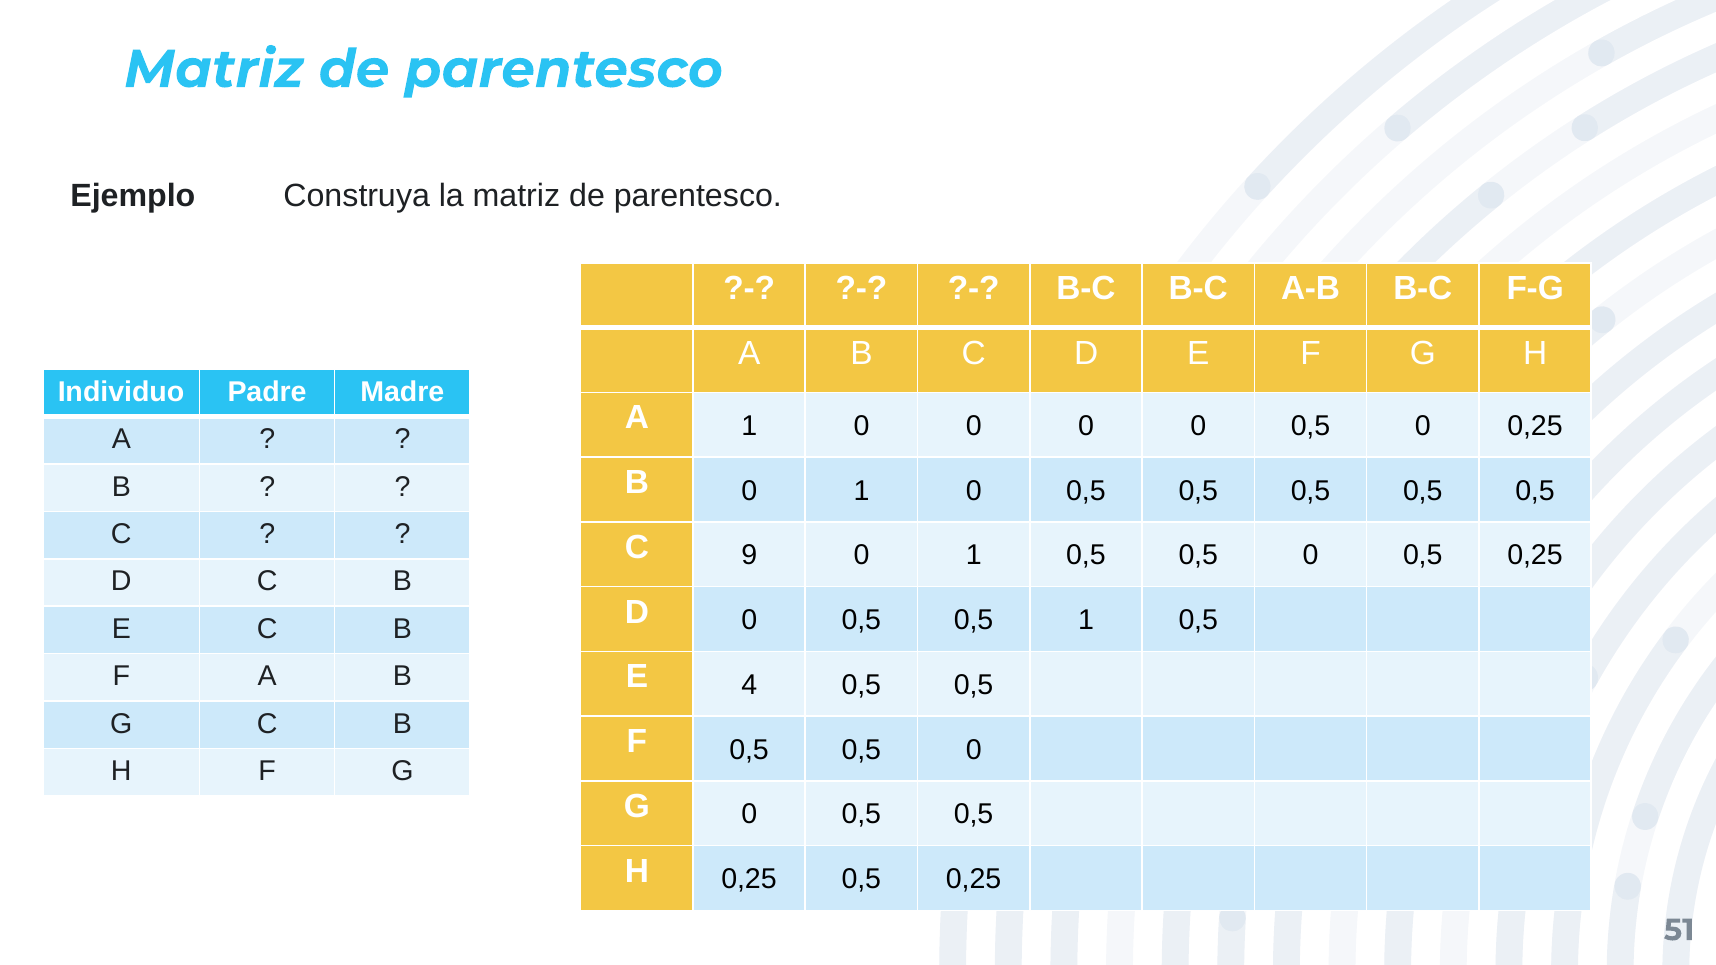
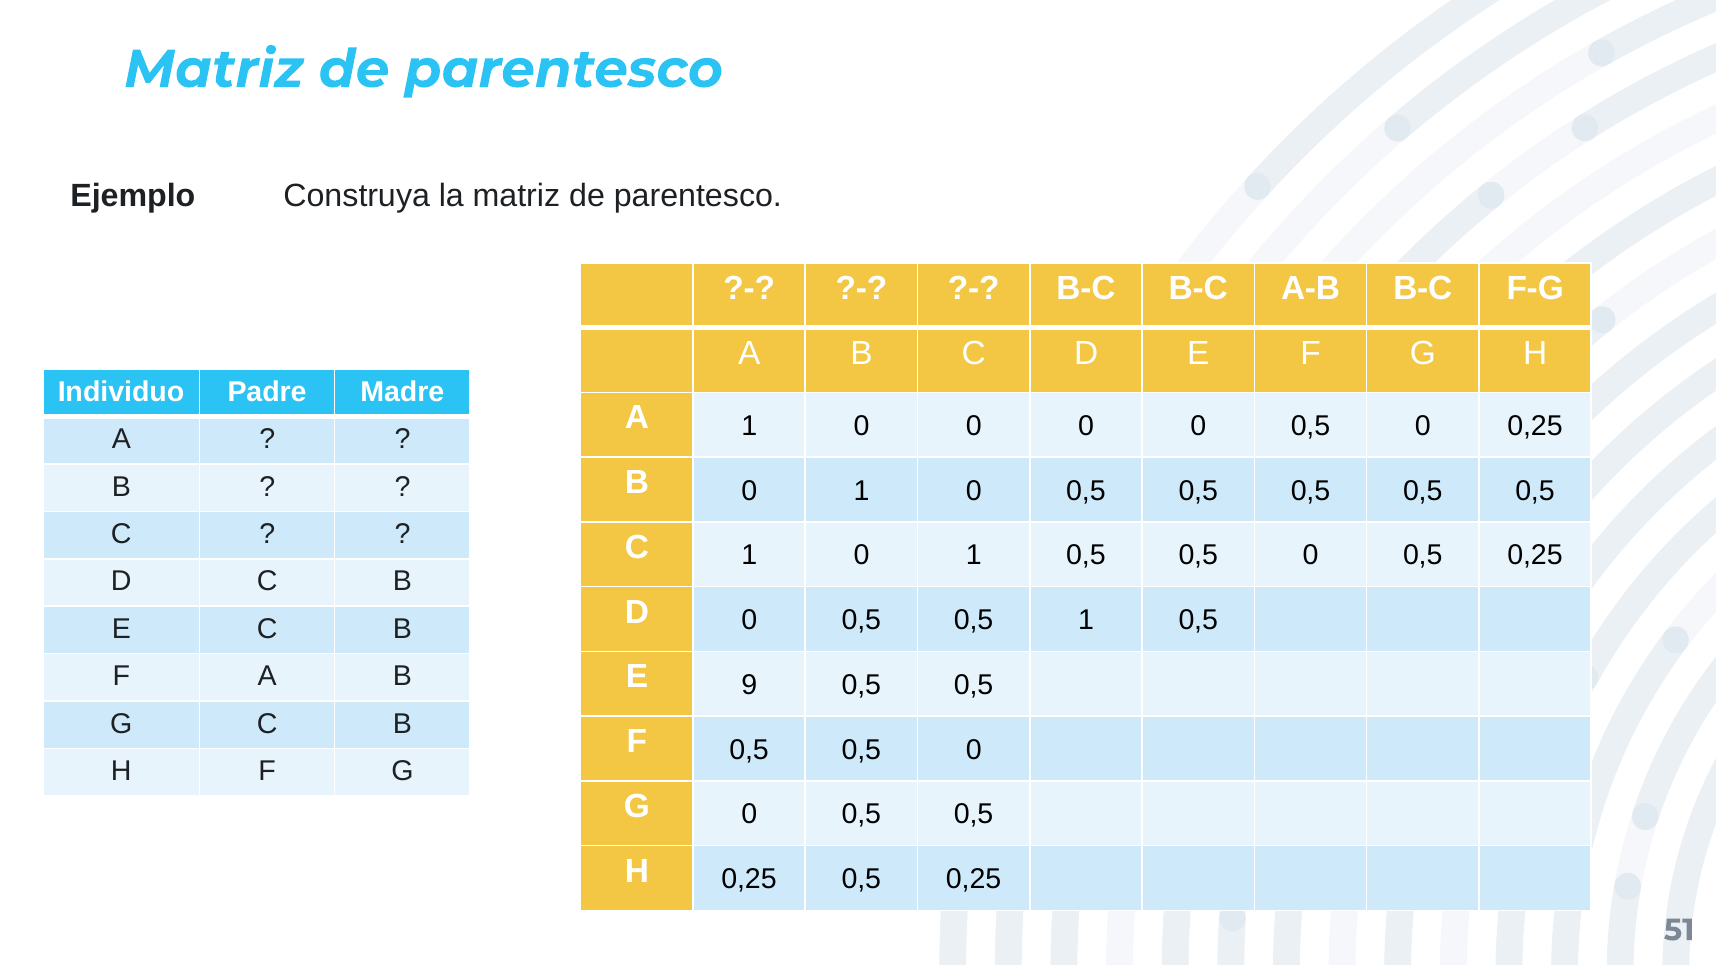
C 9: 9 -> 1
4: 4 -> 9
